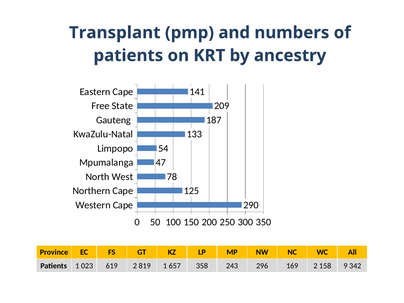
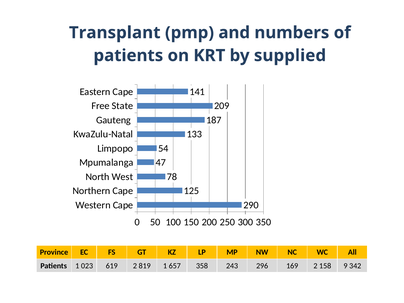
ancestry: ancestry -> supplied
